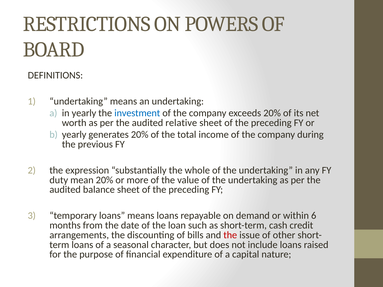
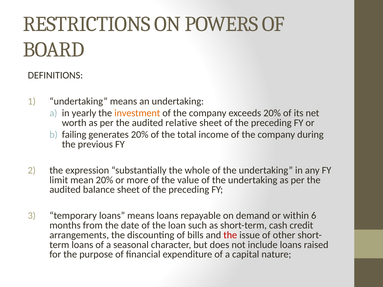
investment colour: blue -> orange
yearly at (74, 135): yearly -> failing
duty: duty -> limit
